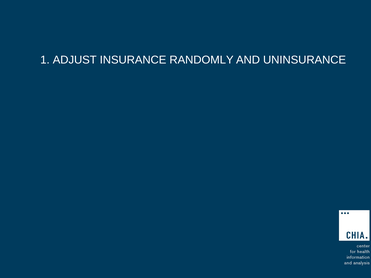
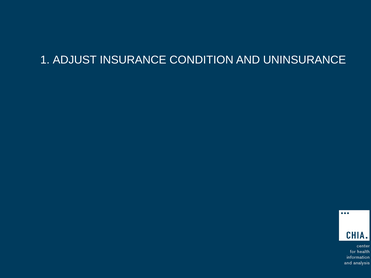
RANDOMLY: RANDOMLY -> CONDITION
